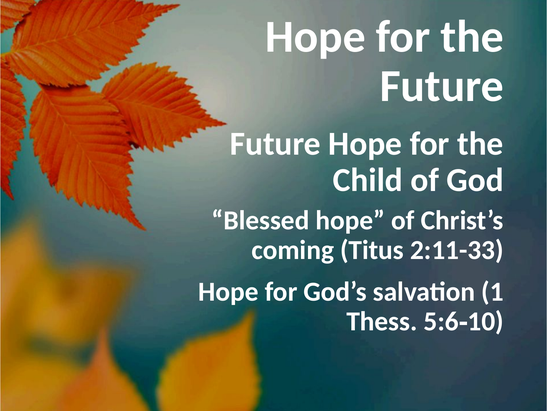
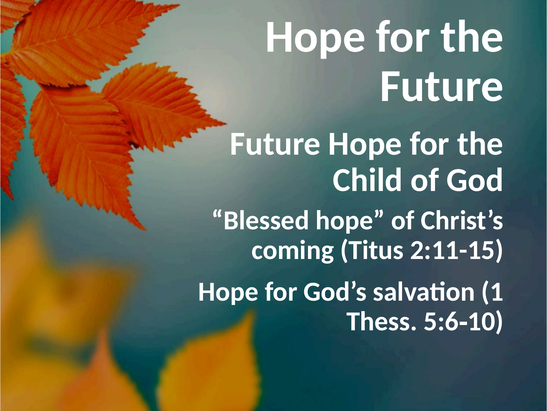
2:11-33: 2:11-33 -> 2:11-15
